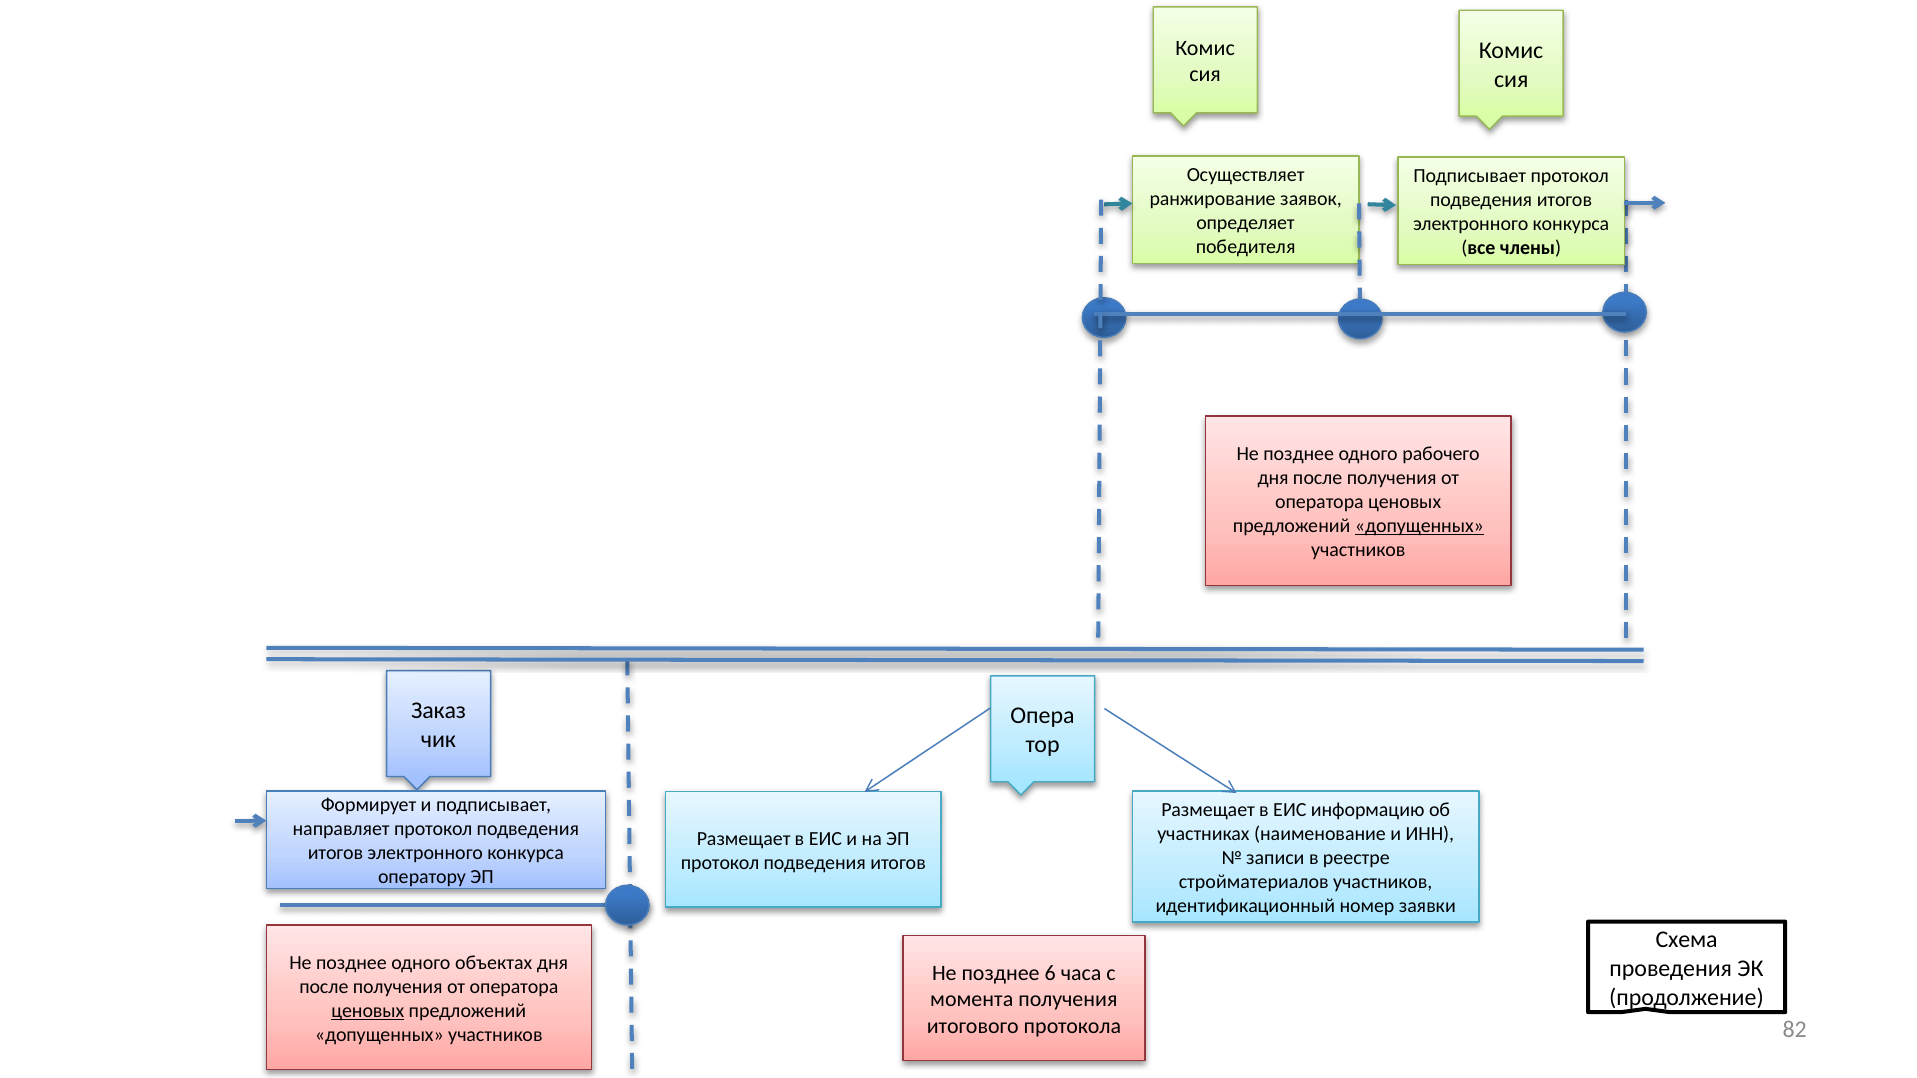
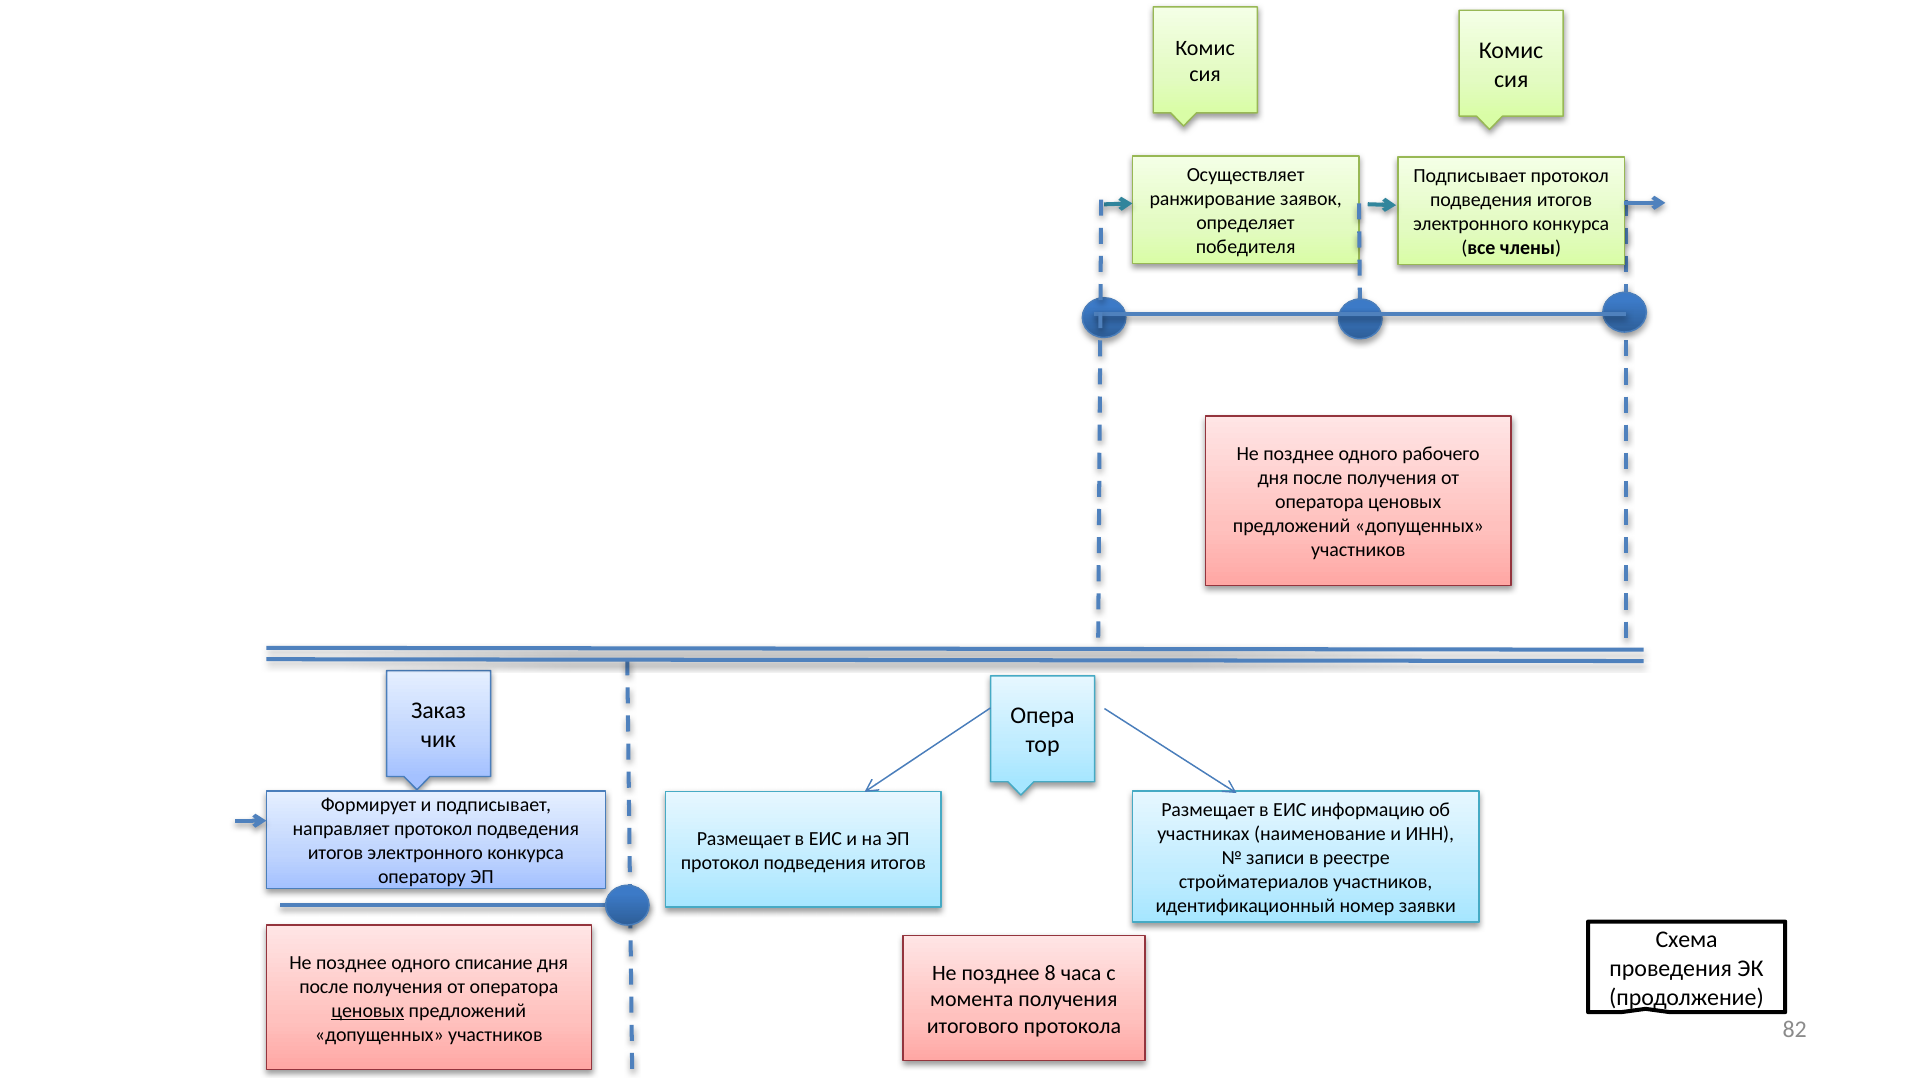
допущенных at (1419, 526) underline: present -> none
объектах: объектах -> списание
6: 6 -> 8
